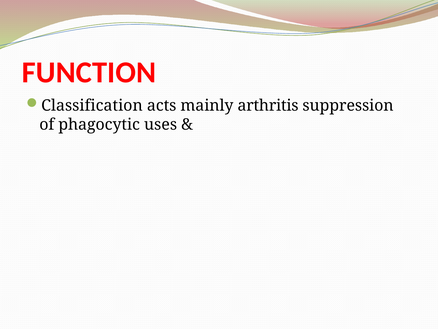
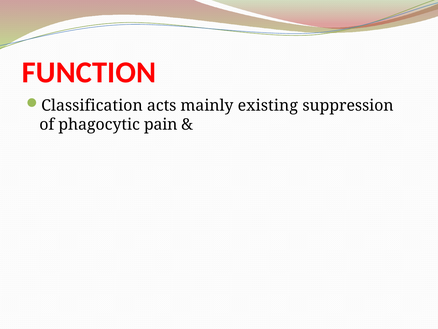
arthritis: arthritis -> existing
uses: uses -> pain
